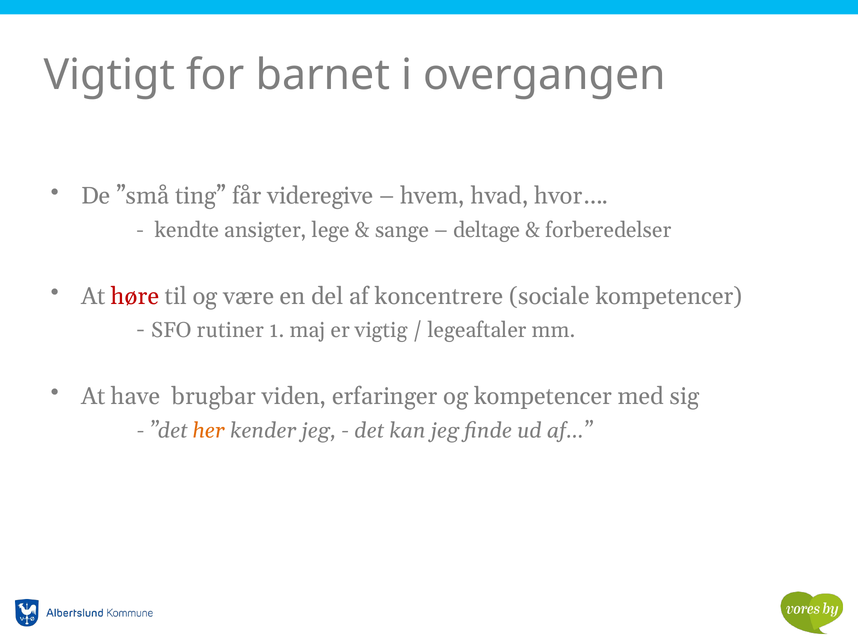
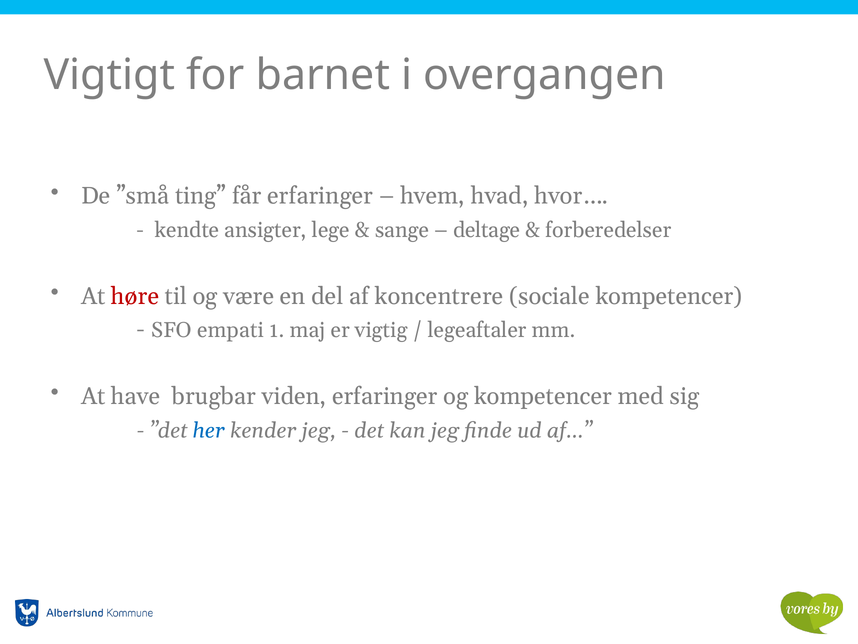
får videregive: videregive -> erfaringer
rutiner: rutiner -> empati
her colour: orange -> blue
